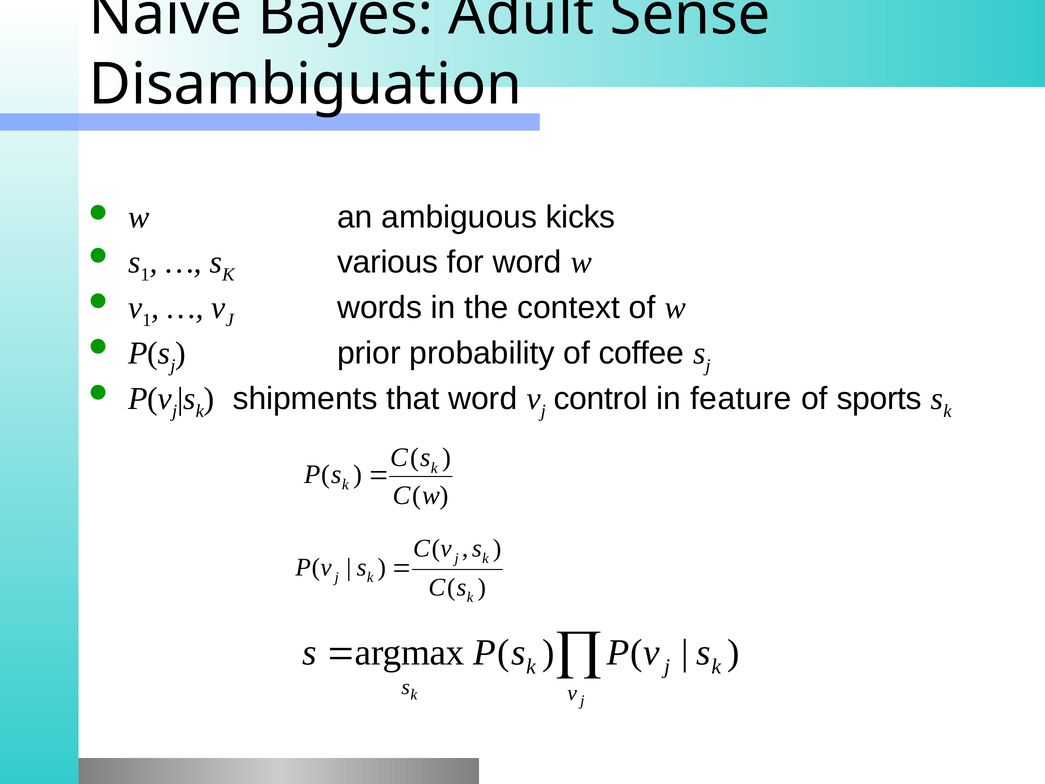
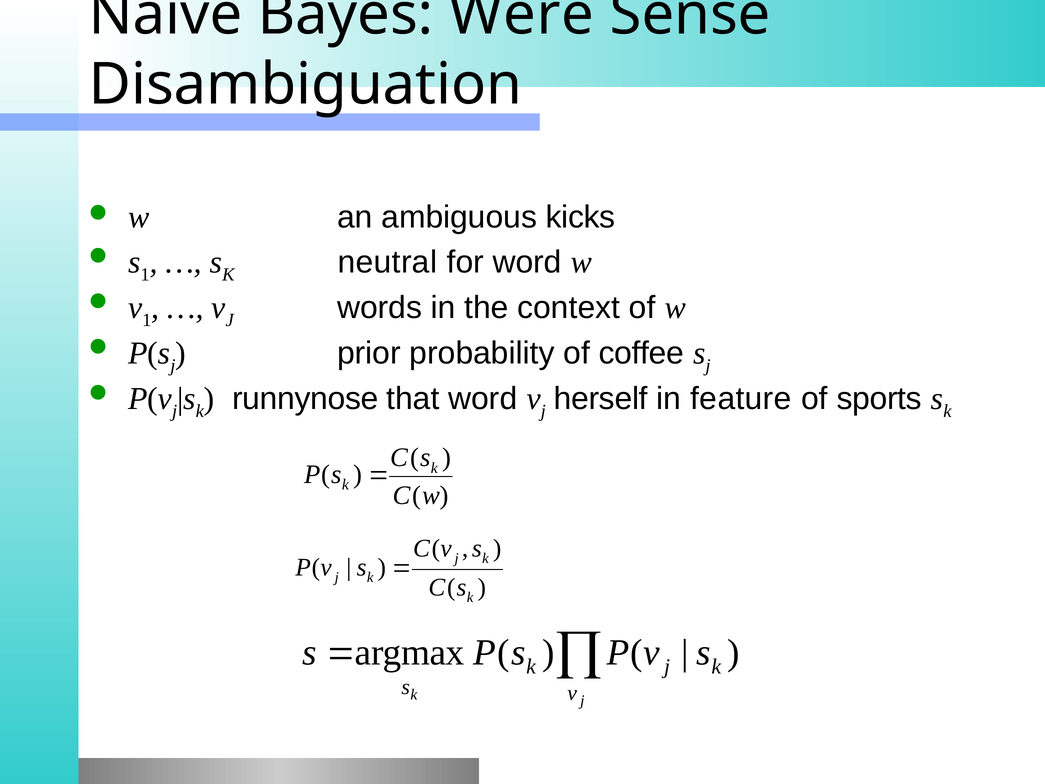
Adult: Adult -> Were
various: various -> neutral
shipments: shipments -> runnynose
control: control -> herself
